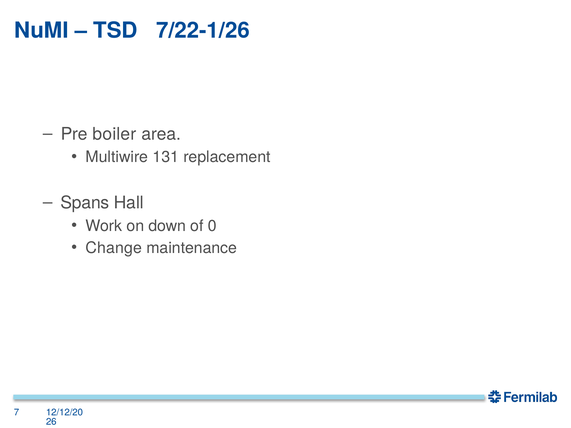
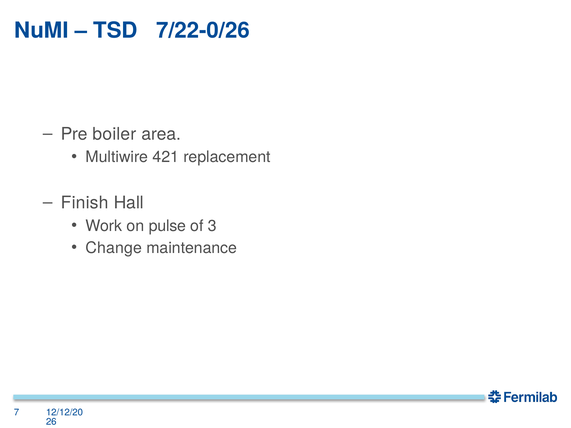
7/22-1/26: 7/22-1/26 -> 7/22-0/26
131: 131 -> 421
Spans: Spans -> Finish
down: down -> pulse
0: 0 -> 3
